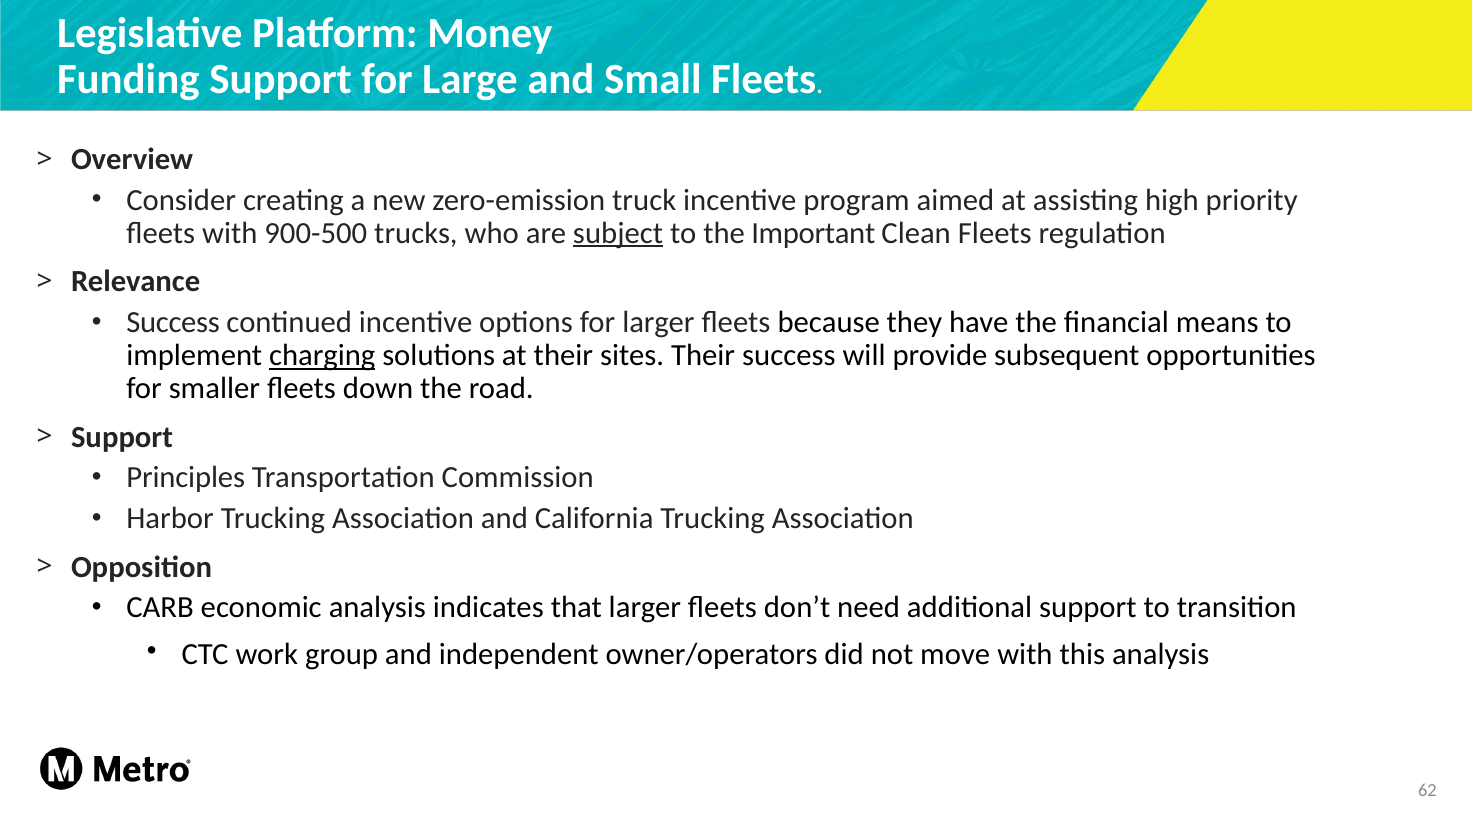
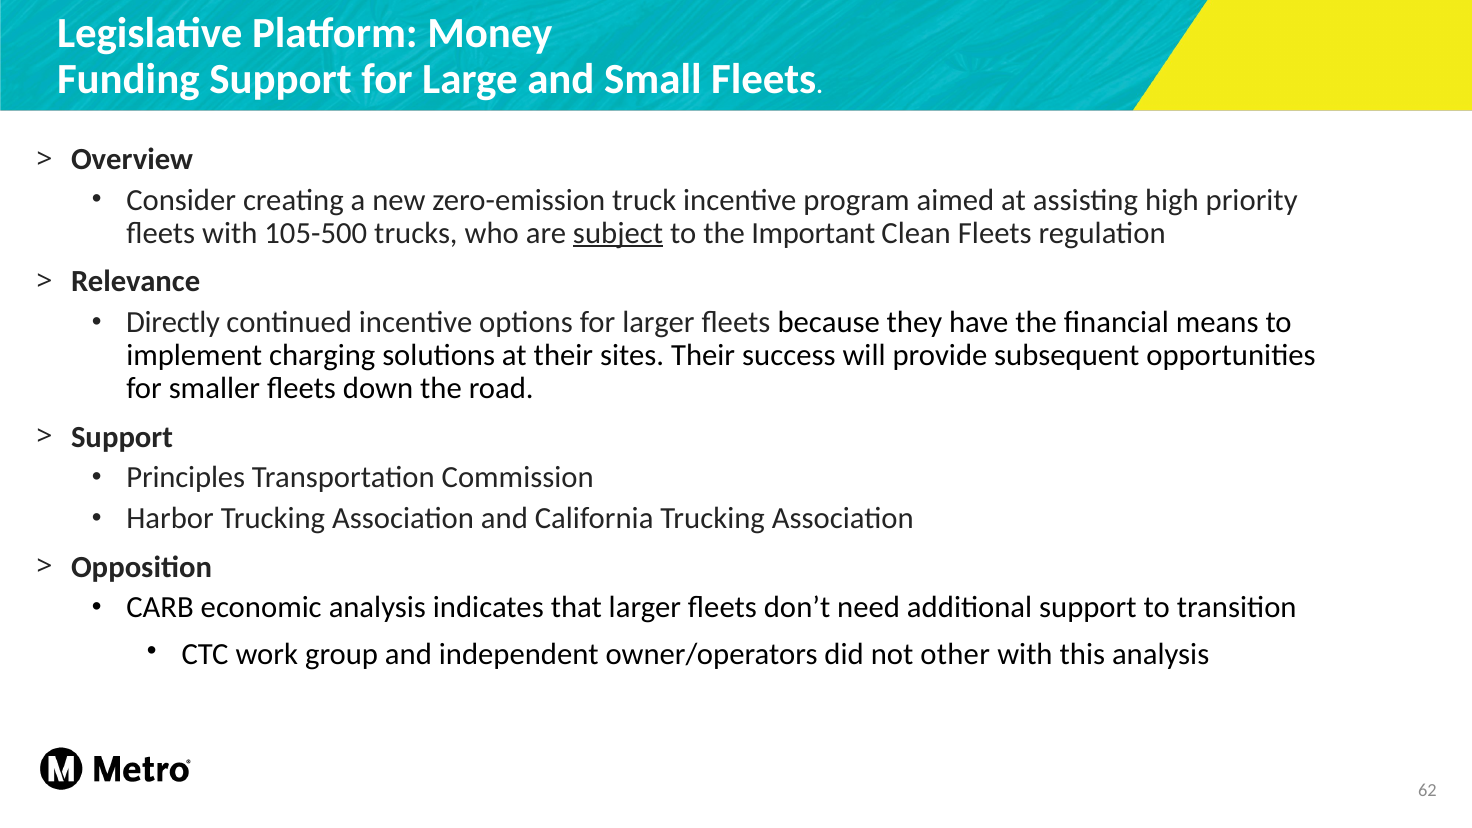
900-500: 900-500 -> 105-500
Success at (173, 322): Success -> Directly
charging underline: present -> none
move: move -> other
